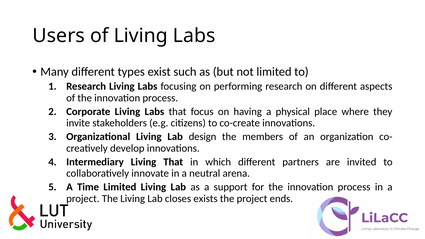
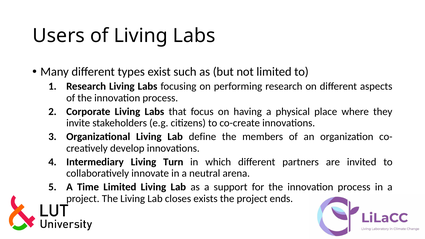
design: design -> define
Living That: That -> Turn
